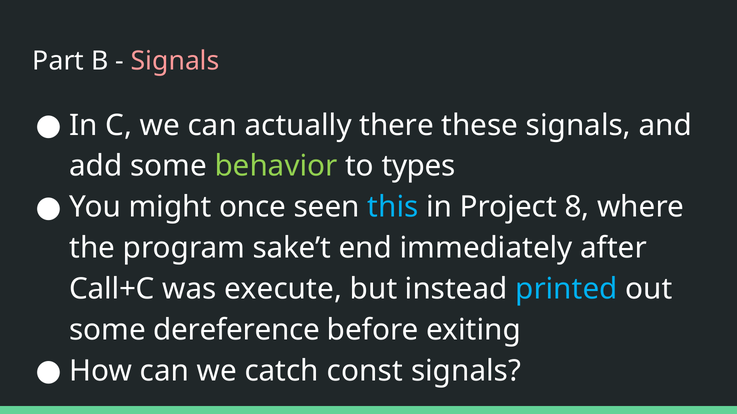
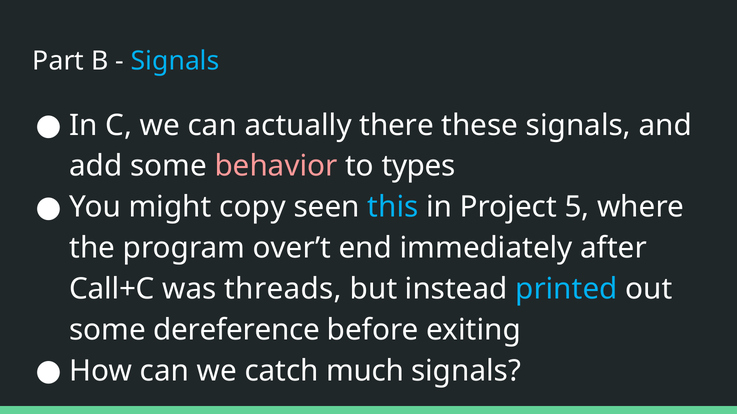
Signals at (175, 61) colour: pink -> light blue
behavior colour: light green -> pink
once: once -> copy
8: 8 -> 5
sake’t: sake’t -> over’t
execute: execute -> threads
const: const -> much
